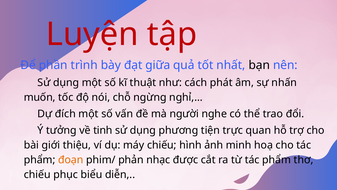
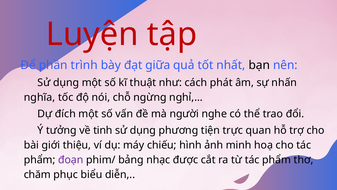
muốn: muốn -> nghĩa
đoạn colour: orange -> purple
phản: phản -> bảng
chiếu at (37, 174): chiếu -> chăm
